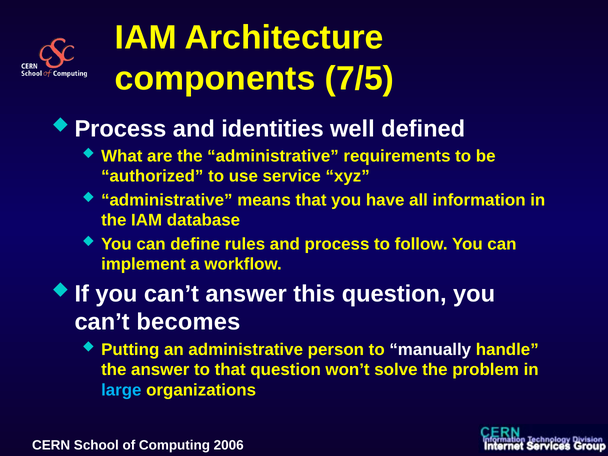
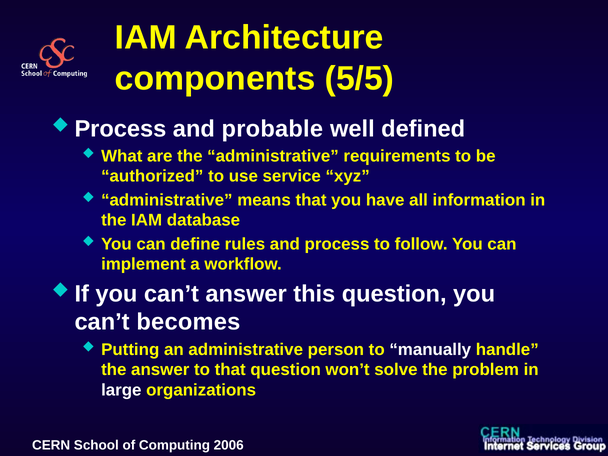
7/5: 7/5 -> 5/5
identities: identities -> probable
large colour: light blue -> white
